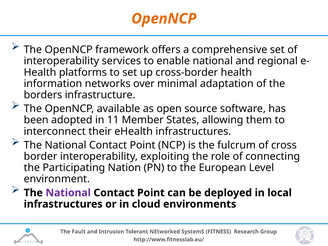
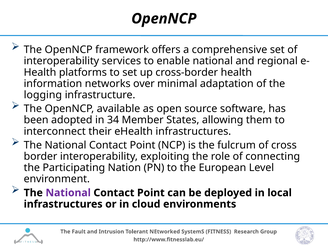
OpenNCP at (164, 19) colour: orange -> black
borders: borders -> logging
11: 11 -> 34
